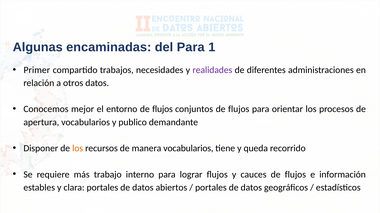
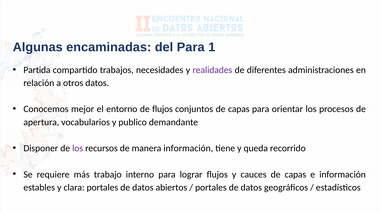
Primer: Primer -> Partida
conjuntos de flujos: flujos -> capas
los at (78, 149) colour: orange -> purple
manera vocabularios: vocabularios -> información
cauces de flujos: flujos -> capas
